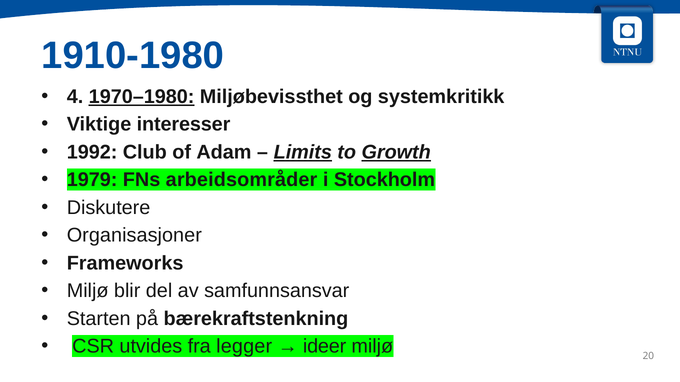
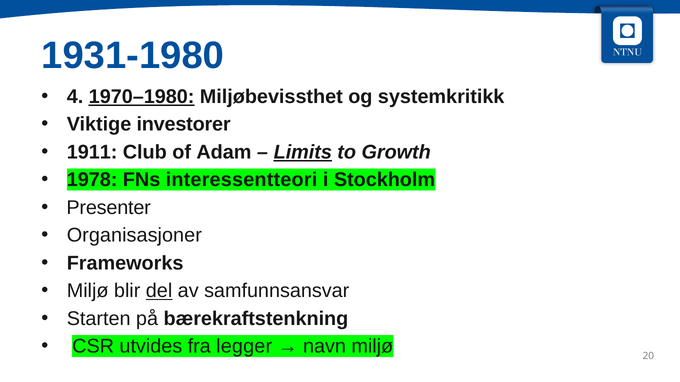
1910-1980: 1910-1980 -> 1931-1980
interesser: interesser -> investorer
1992: 1992 -> 1911
Growth underline: present -> none
1979: 1979 -> 1978
arbeidsområder: arbeidsområder -> interessentteori
Diskutere: Diskutere -> Presenter
del underline: none -> present
ideer: ideer -> navn
